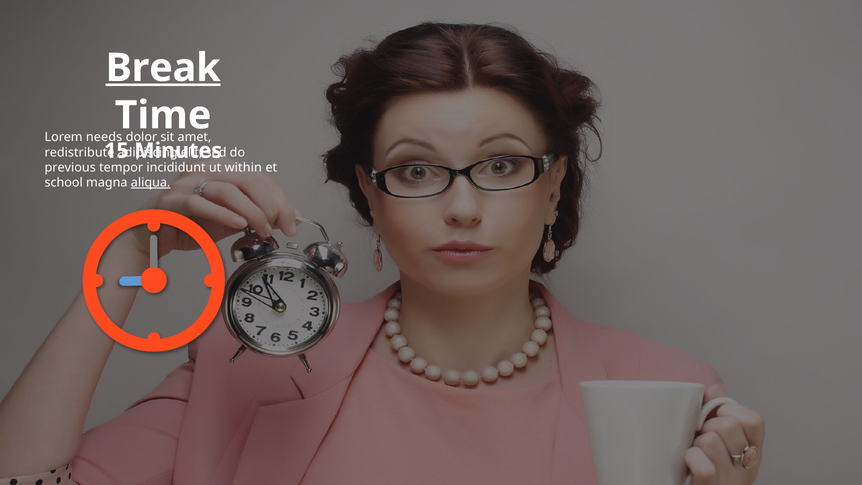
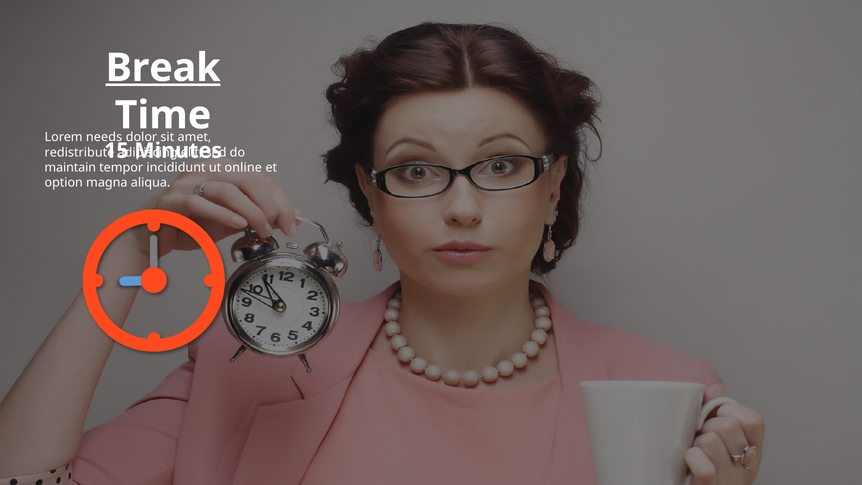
previous: previous -> maintain
within: within -> online
school: school -> option
aliqua underline: present -> none
